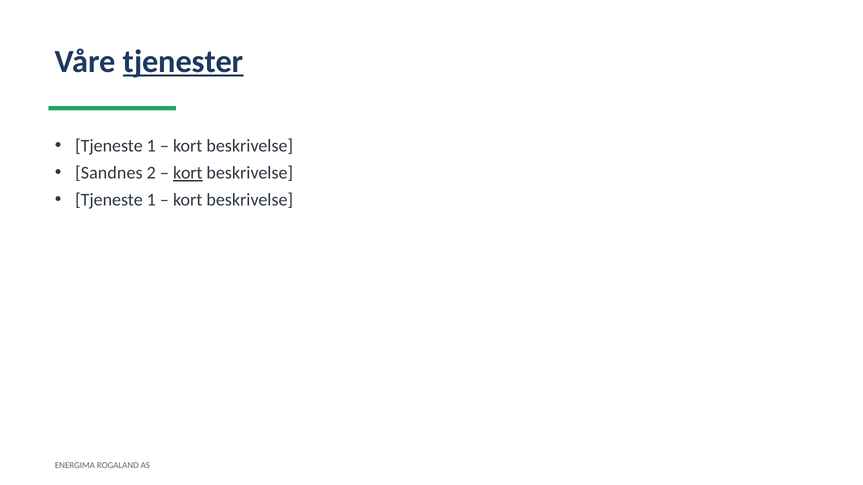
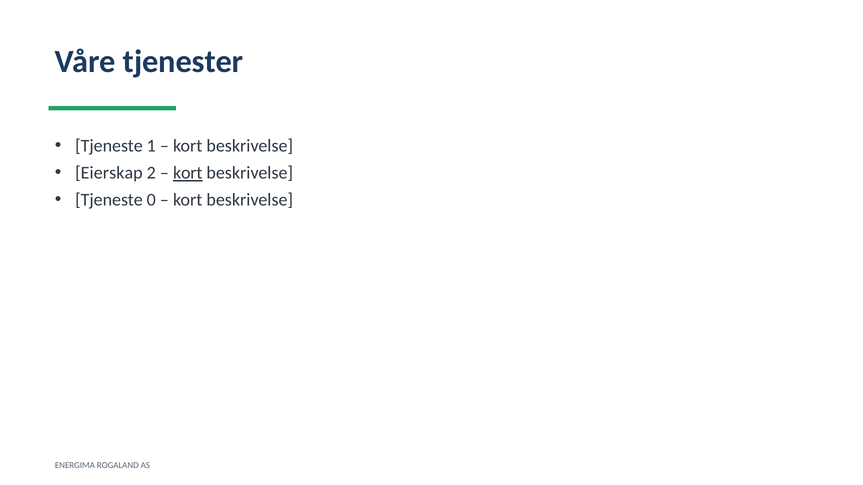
tjenester underline: present -> none
Sandnes: Sandnes -> Eierskap
1 at (151, 200): 1 -> 0
